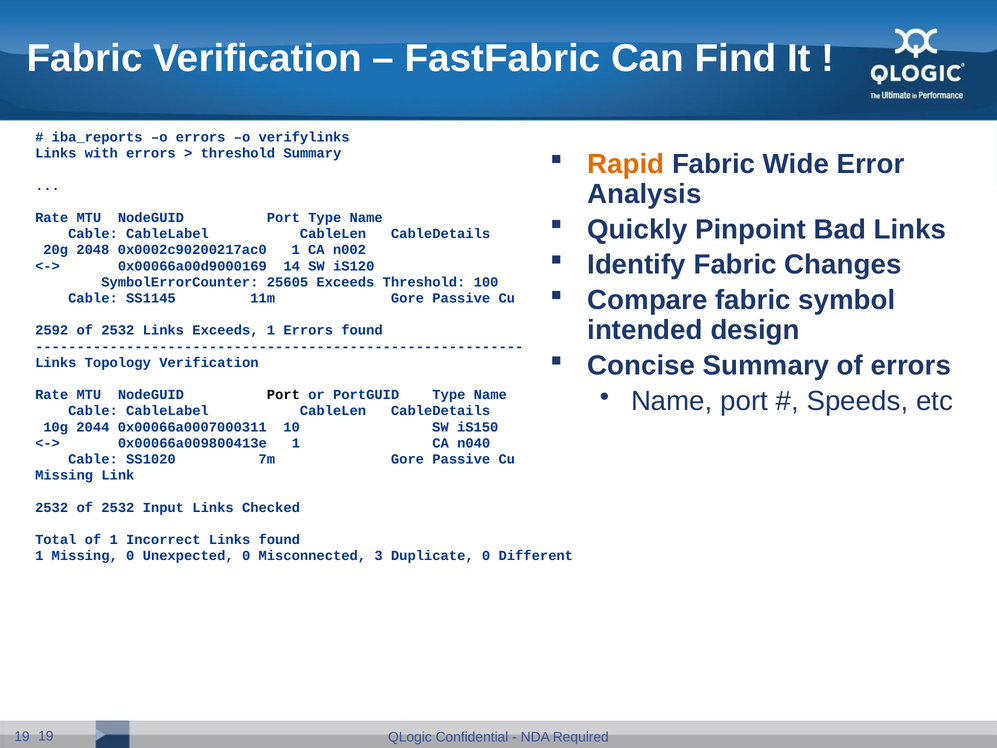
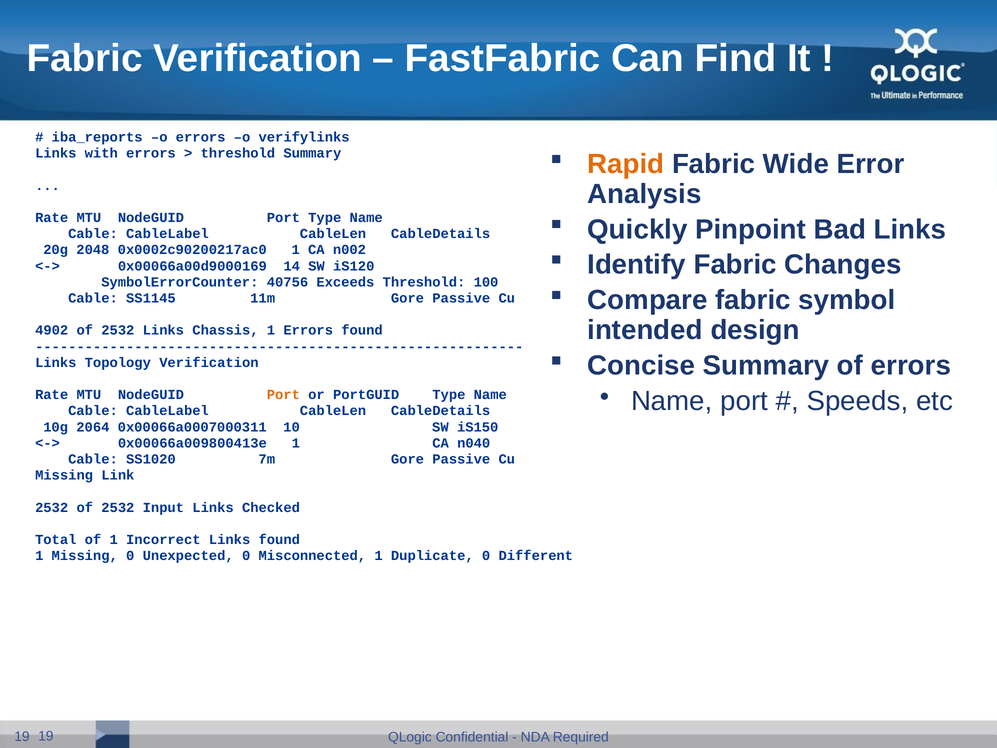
25605: 25605 -> 40756
2592: 2592 -> 4902
Links Exceeds: Exceeds -> Chassis
Port at (283, 395) colour: black -> orange
2044: 2044 -> 2064
Misconnected 3: 3 -> 1
